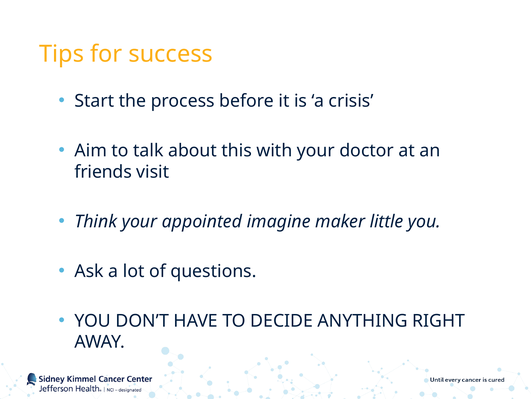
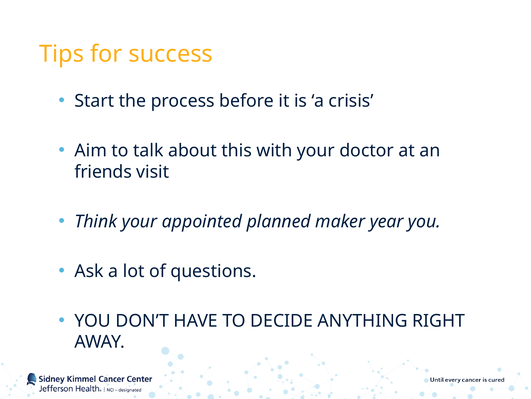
imagine: imagine -> planned
little: little -> year
